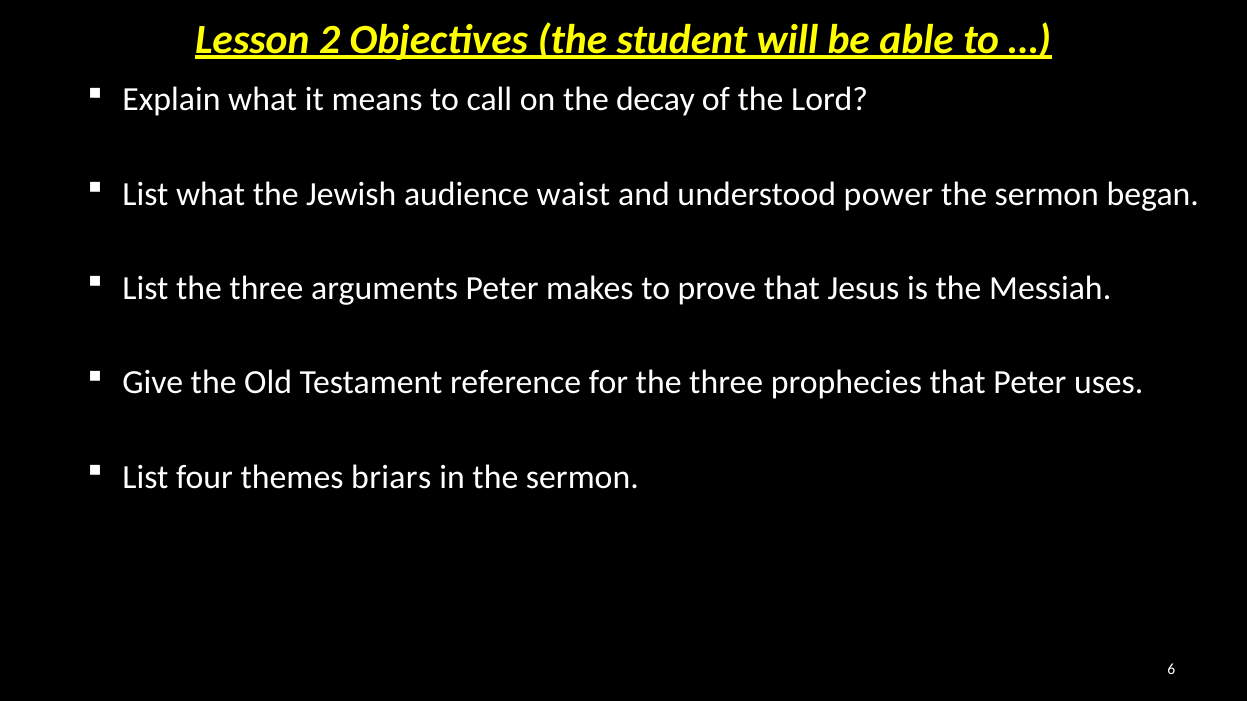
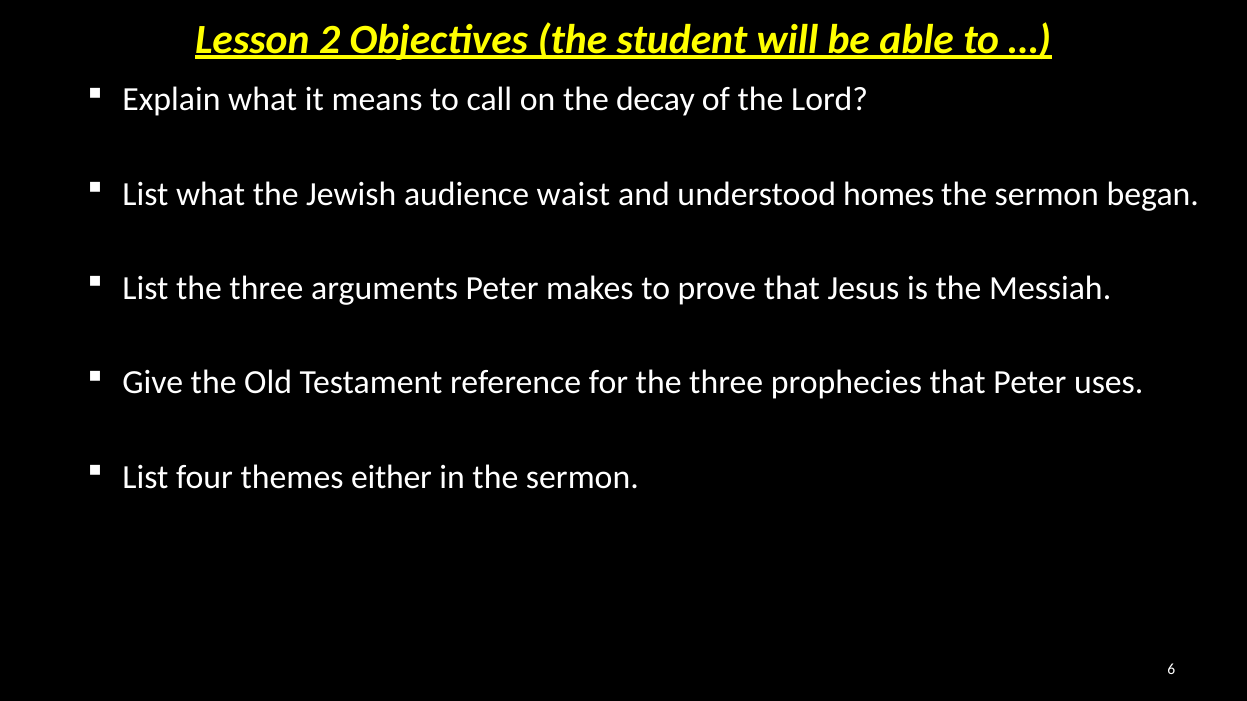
power: power -> homes
briars: briars -> either
